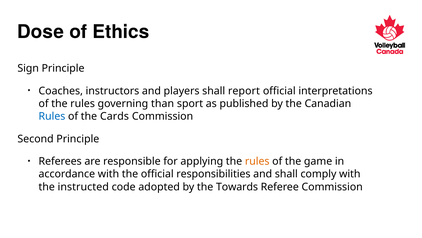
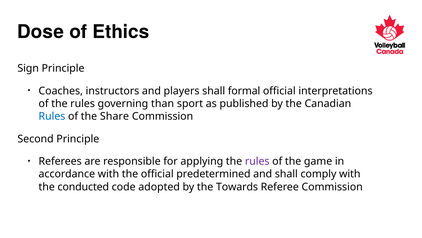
report: report -> formal
Cards: Cards -> Share
rules at (257, 161) colour: orange -> purple
responsibilities: responsibilities -> predetermined
instructed: instructed -> conducted
